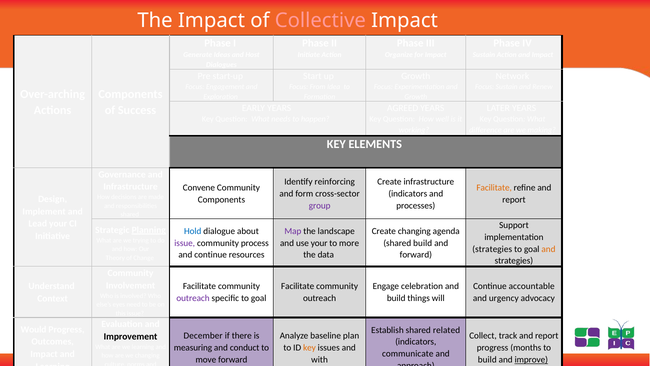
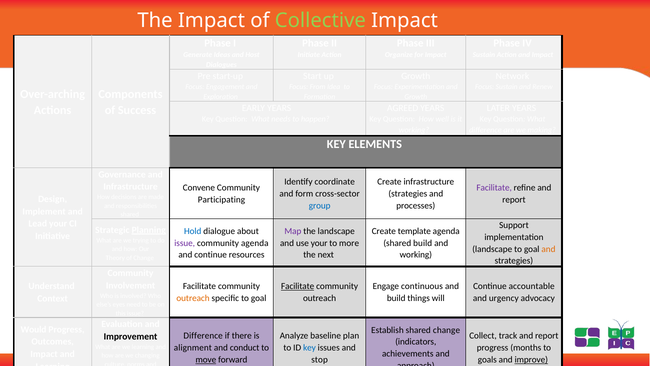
Collective colour: pink -> light green
reinforcing: reinforcing -> coordinate
Facilitate at (494, 188) colour: orange -> purple
indicators at (408, 193): indicators -> strategies
Components at (221, 199): Components -> Participating
group colour: purple -> blue
Create changing: changing -> template
community process: process -> agenda
strategies at (492, 249): strategies -> landscape
data: data -> next
forward at (416, 255): forward -> working
Facilitate at (298, 286) underline: none -> present
celebration: celebration -> continuous
outreach at (193, 298) colour: purple -> orange
shared related: related -> change
December at (203, 336): December -> Difference
measuring: measuring -> alignment
key at (309, 348) colour: orange -> blue
communicate: communicate -> achievements
move underline: none -> present
with: with -> stop
build at (487, 359): build -> goals
